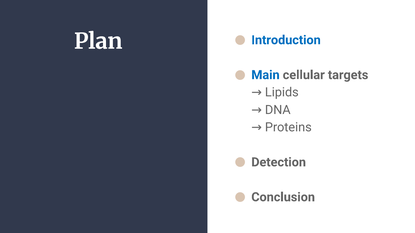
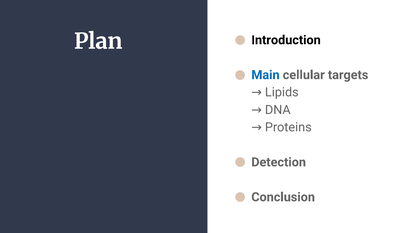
Introduction colour: blue -> black
